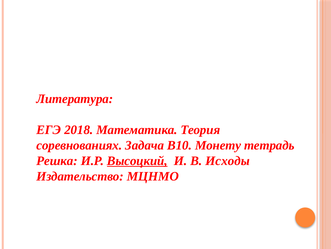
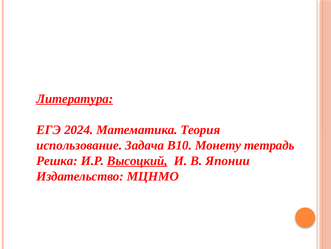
Литература underline: none -> present
2018: 2018 -> 2024
соревнованиях: соревнованиях -> использование
Исходы: Исходы -> Японии
